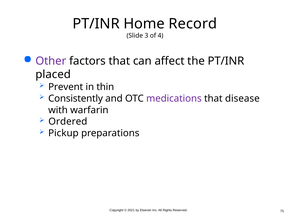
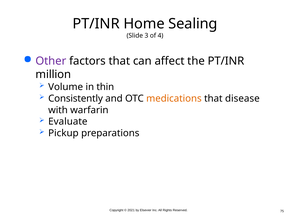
Record: Record -> Sealing
placed: placed -> million
Prevent: Prevent -> Volume
medications colour: purple -> orange
Ordered: Ordered -> Evaluate
